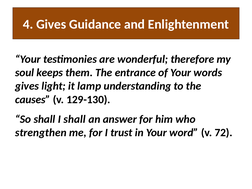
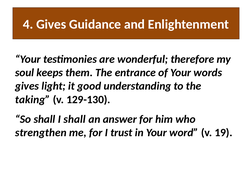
lamp: lamp -> good
causes: causes -> taking
72: 72 -> 19
